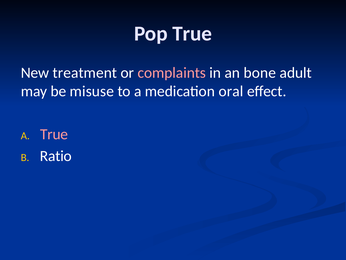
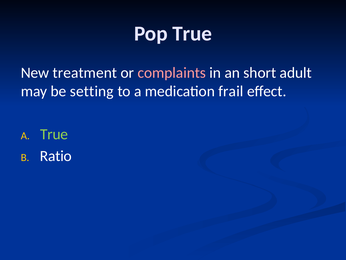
bone: bone -> short
misuse: misuse -> setting
oral: oral -> frail
True at (54, 134) colour: pink -> light green
